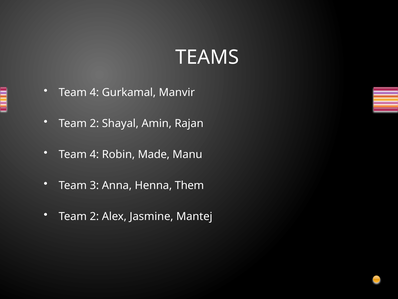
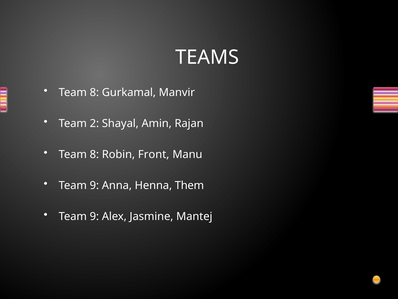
4 at (94, 92): 4 -> 8
4 at (94, 154): 4 -> 8
Made: Made -> Front
3 at (94, 185): 3 -> 9
2 at (94, 216): 2 -> 9
